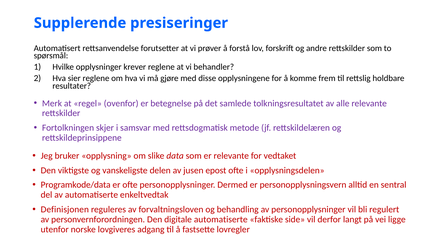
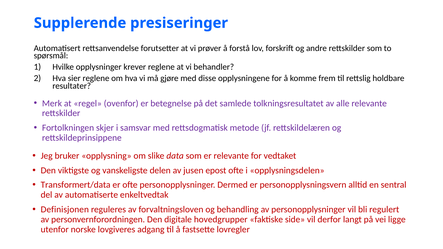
Programkode/data: Programkode/data -> Transformert/data
digitale automatiserte: automatiserte -> hovedgrupper
